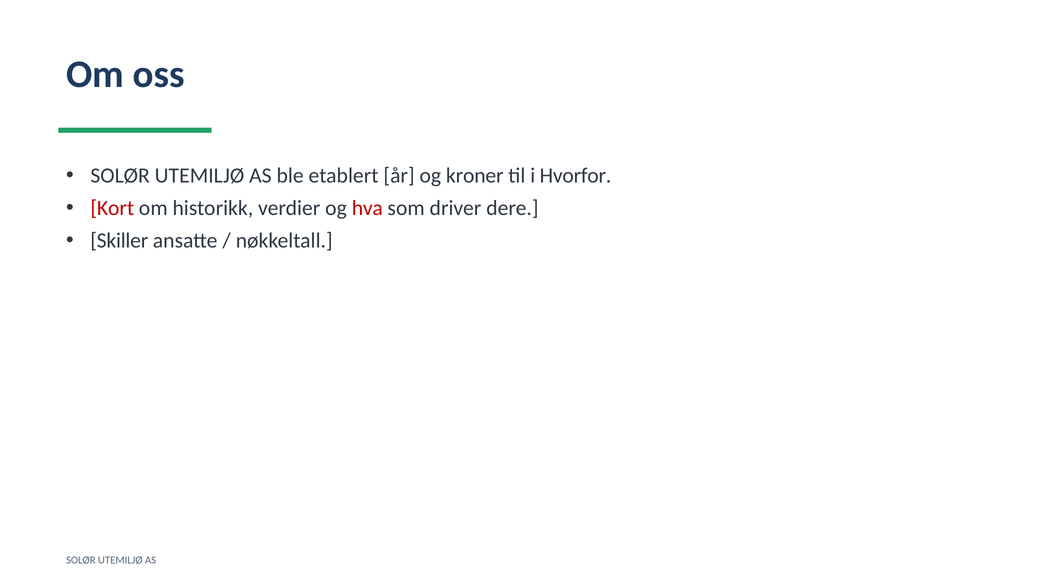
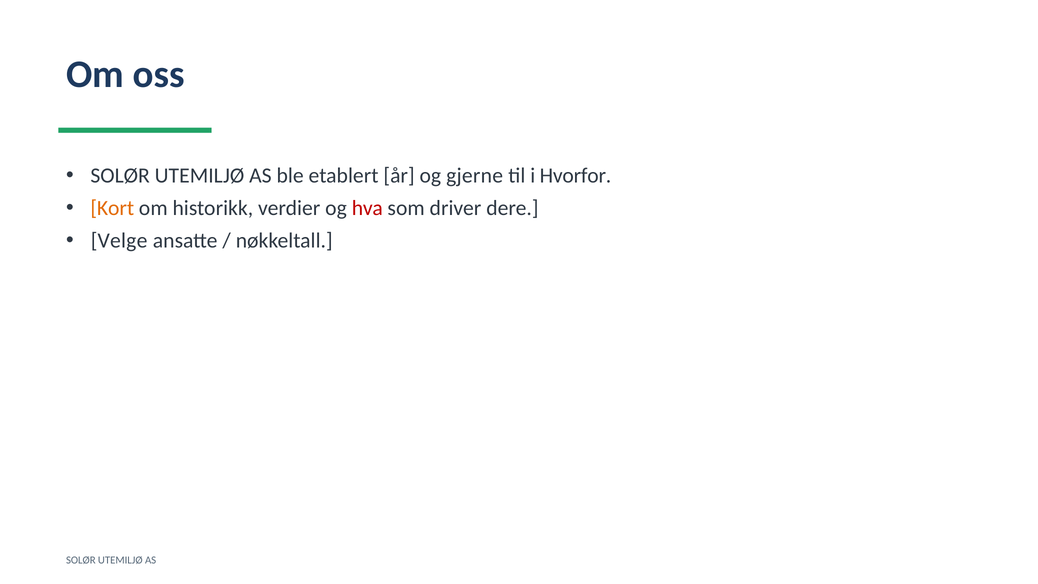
kroner: kroner -> gjerne
Kort colour: red -> orange
Skiller: Skiller -> Velge
